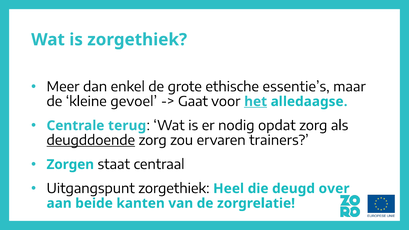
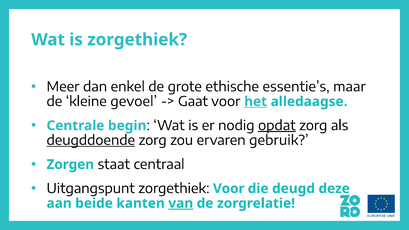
terug: terug -> begin
opdat underline: none -> present
trainers: trainers -> gebruik
zorgethiek Heel: Heel -> Voor
over: over -> deze
van underline: none -> present
